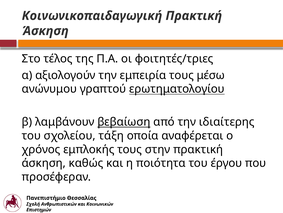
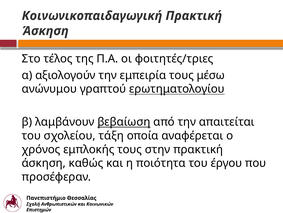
ιδιαίτερης: ιδιαίτερης -> απαιτείται
